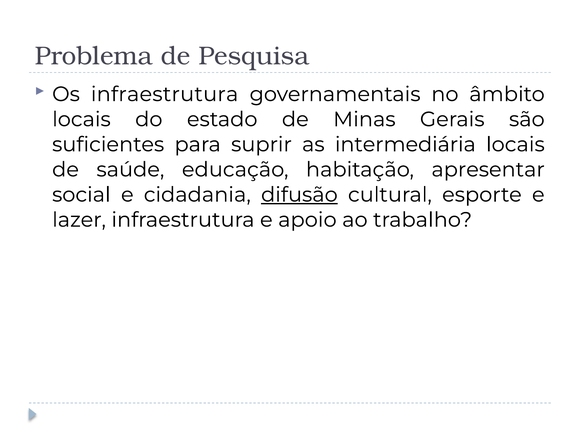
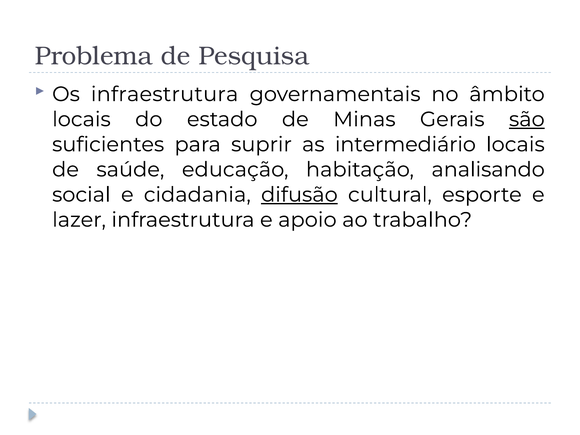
são underline: none -> present
intermediária: intermediária -> intermediário
apresentar: apresentar -> analisando
